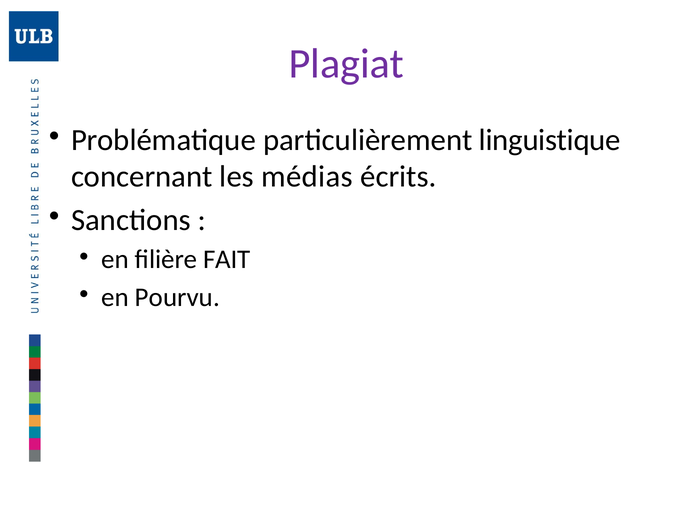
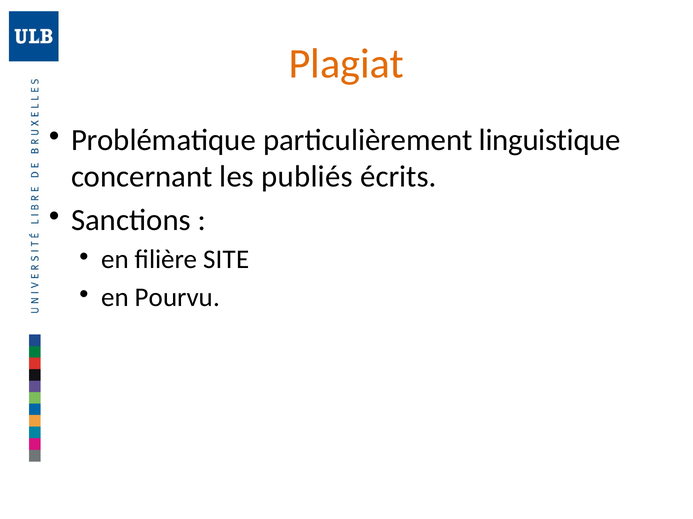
Plagiat colour: purple -> orange
médias: médias -> publiés
FAIT: FAIT -> SITE
